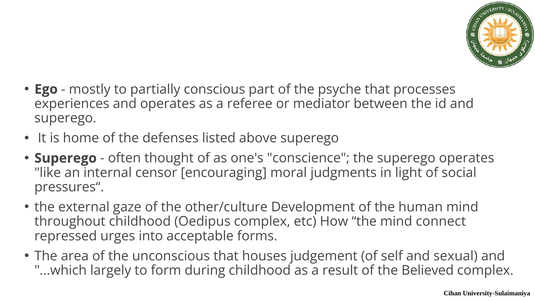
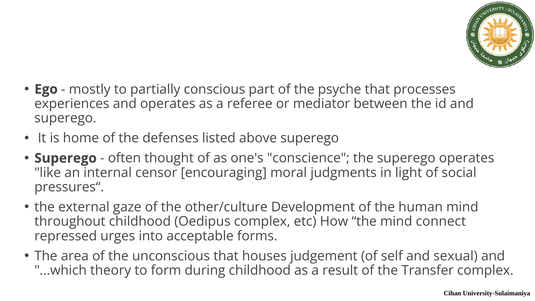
largely: largely -> theory
Believed: Believed -> Transfer
